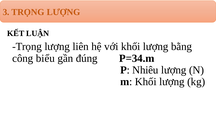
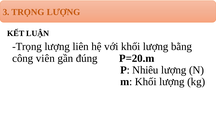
biểu: biểu -> viên
P=34.m: P=34.m -> P=20.m
